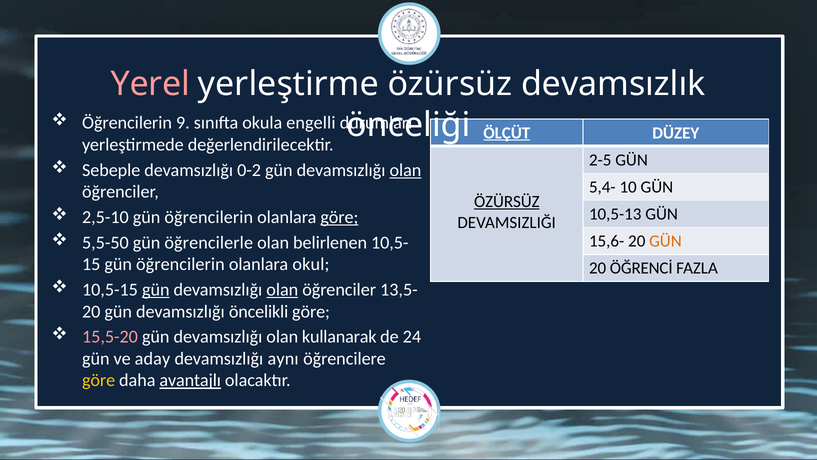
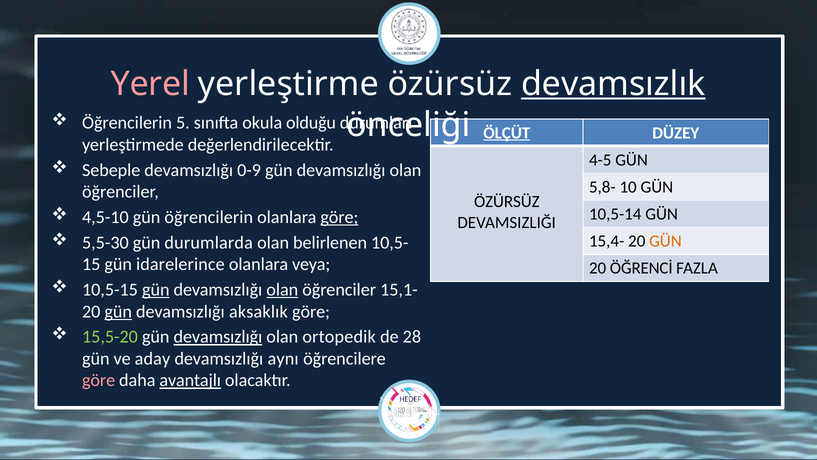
devamsızlık underline: none -> present
9: 9 -> 5
engelli: engelli -> olduğu
2-5: 2-5 -> 4-5
0-2: 0-2 -> 0-9
olan at (405, 170) underline: present -> none
5,4-: 5,4- -> 5,8-
ÖZÜRSÜZ at (507, 201) underline: present -> none
10,5-13: 10,5-13 -> 10,5-14
2,5-10: 2,5-10 -> 4,5-10
5,5-50: 5,5-50 -> 5,5-30
öğrencilerle: öğrencilerle -> durumlarda
15,6-: 15,6- -> 15,4-
öğrencilerin at (180, 264): öğrencilerin -> idarelerince
okul: okul -> veya
13,5-: 13,5- -> 15,1-
gün at (118, 311) underline: none -> present
öncelikli: öncelikli -> aksaklık
15,5-20 colour: pink -> light green
devamsızlığı at (218, 337) underline: none -> present
kullanarak: kullanarak -> ortopedik
24: 24 -> 28
göre at (99, 380) colour: yellow -> pink
